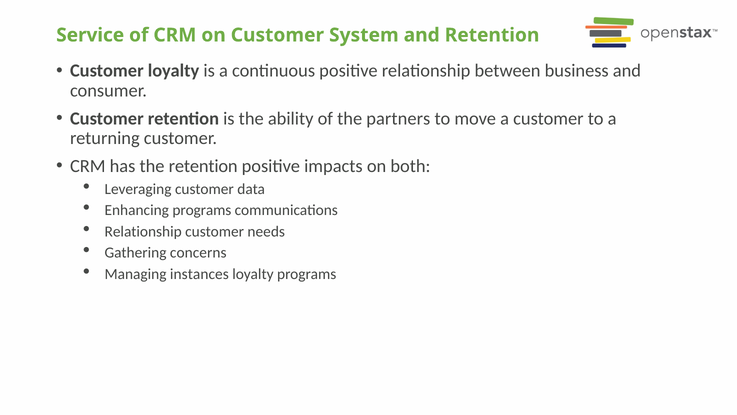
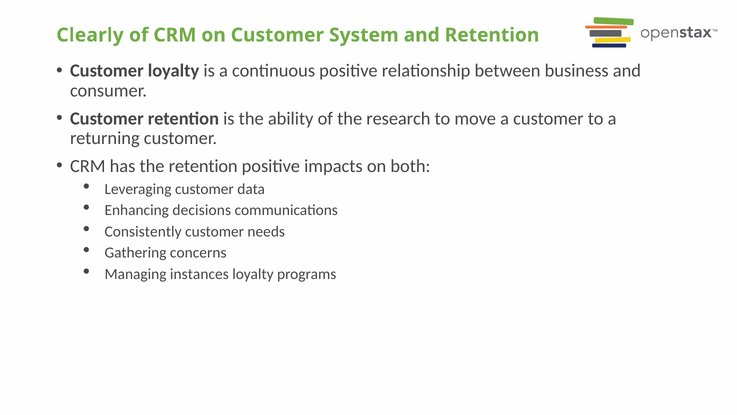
Service: Service -> Clearly
partners: partners -> research
Enhancing programs: programs -> decisions
Relationship at (143, 231): Relationship -> Consistently
